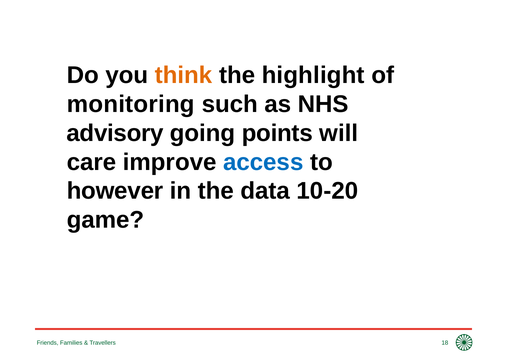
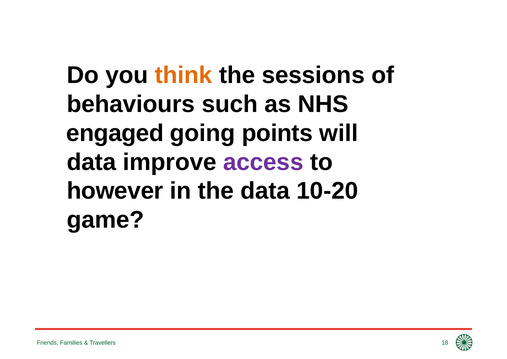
highlight: highlight -> sessions
monitoring: monitoring -> behaviours
advisory: advisory -> engaged
care at (92, 162): care -> data
access colour: blue -> purple
